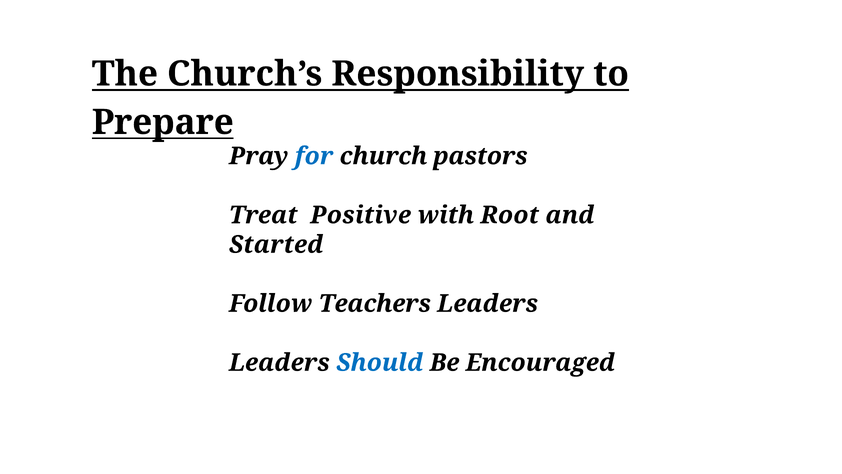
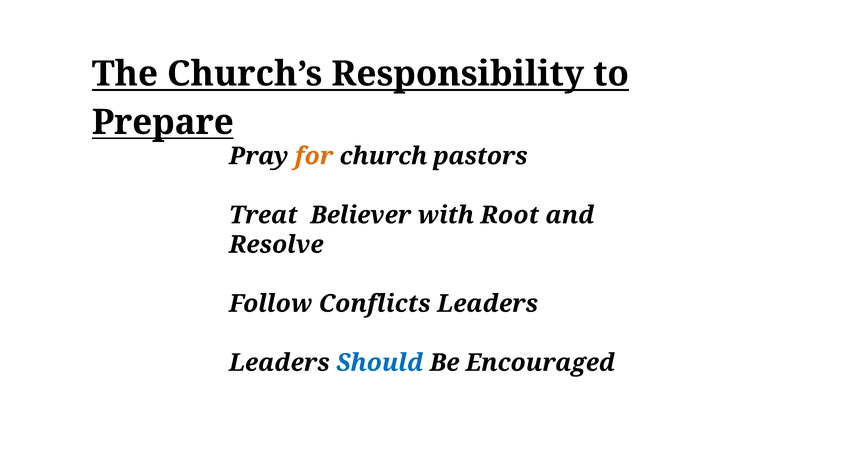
for colour: blue -> orange
Positive: Positive -> Believer
Started: Started -> Resolve
Teachers: Teachers -> Conflicts
